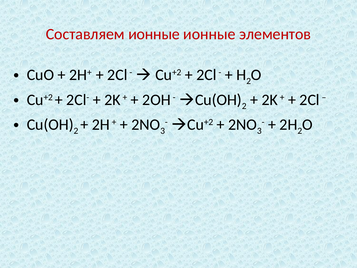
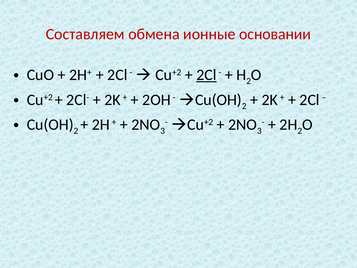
Составляем ионные: ионные -> обмена
элементов: элементов -> основании
2Cl at (206, 75) underline: none -> present
